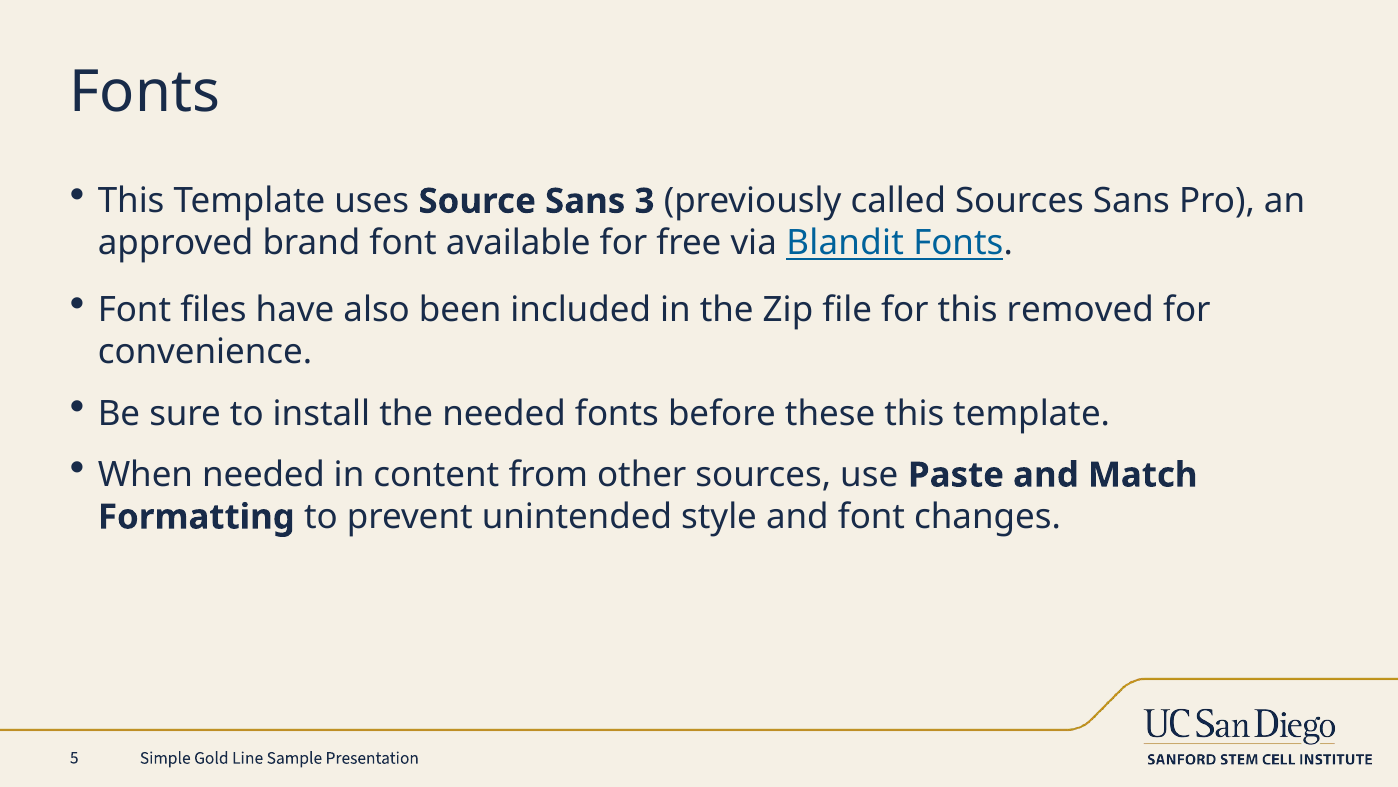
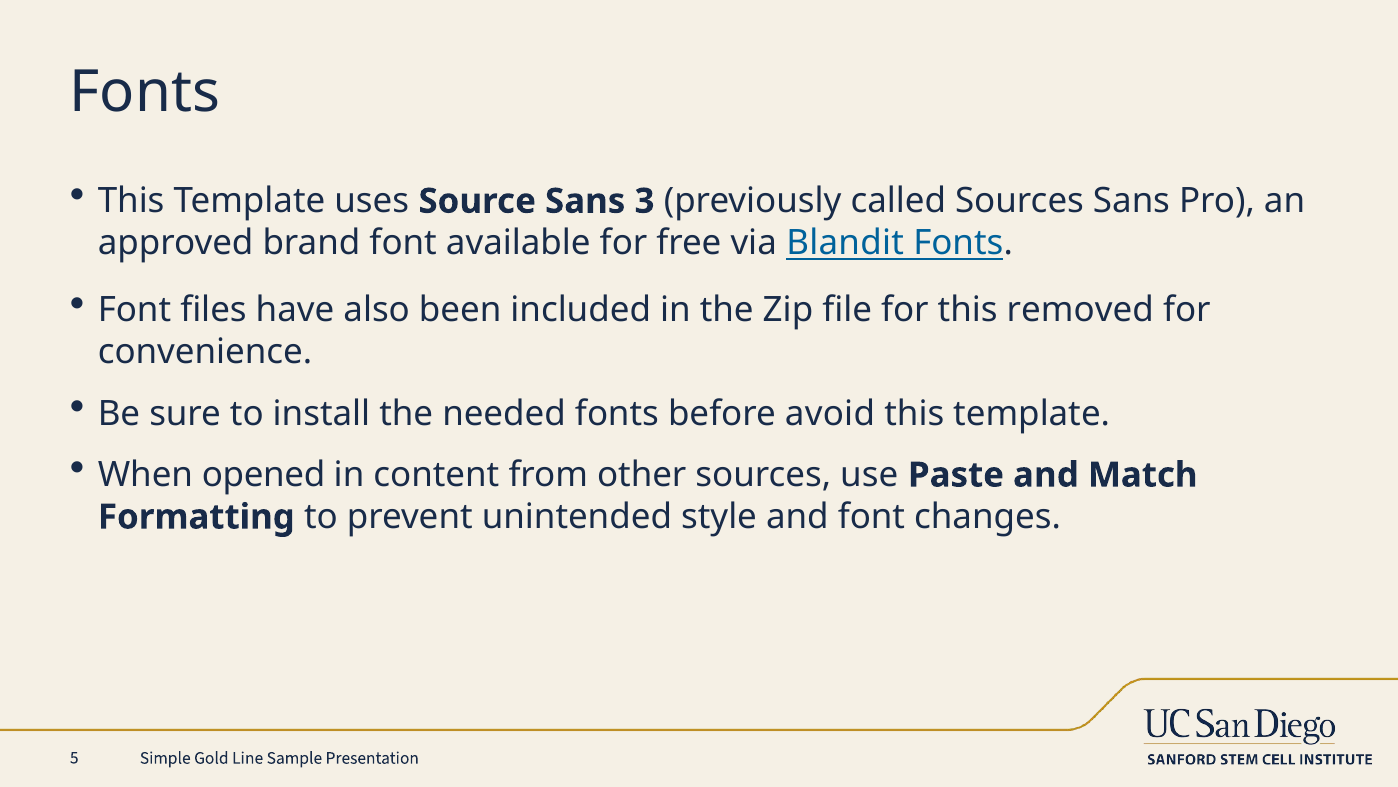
these: these -> avoid
When needed: needed -> opened
